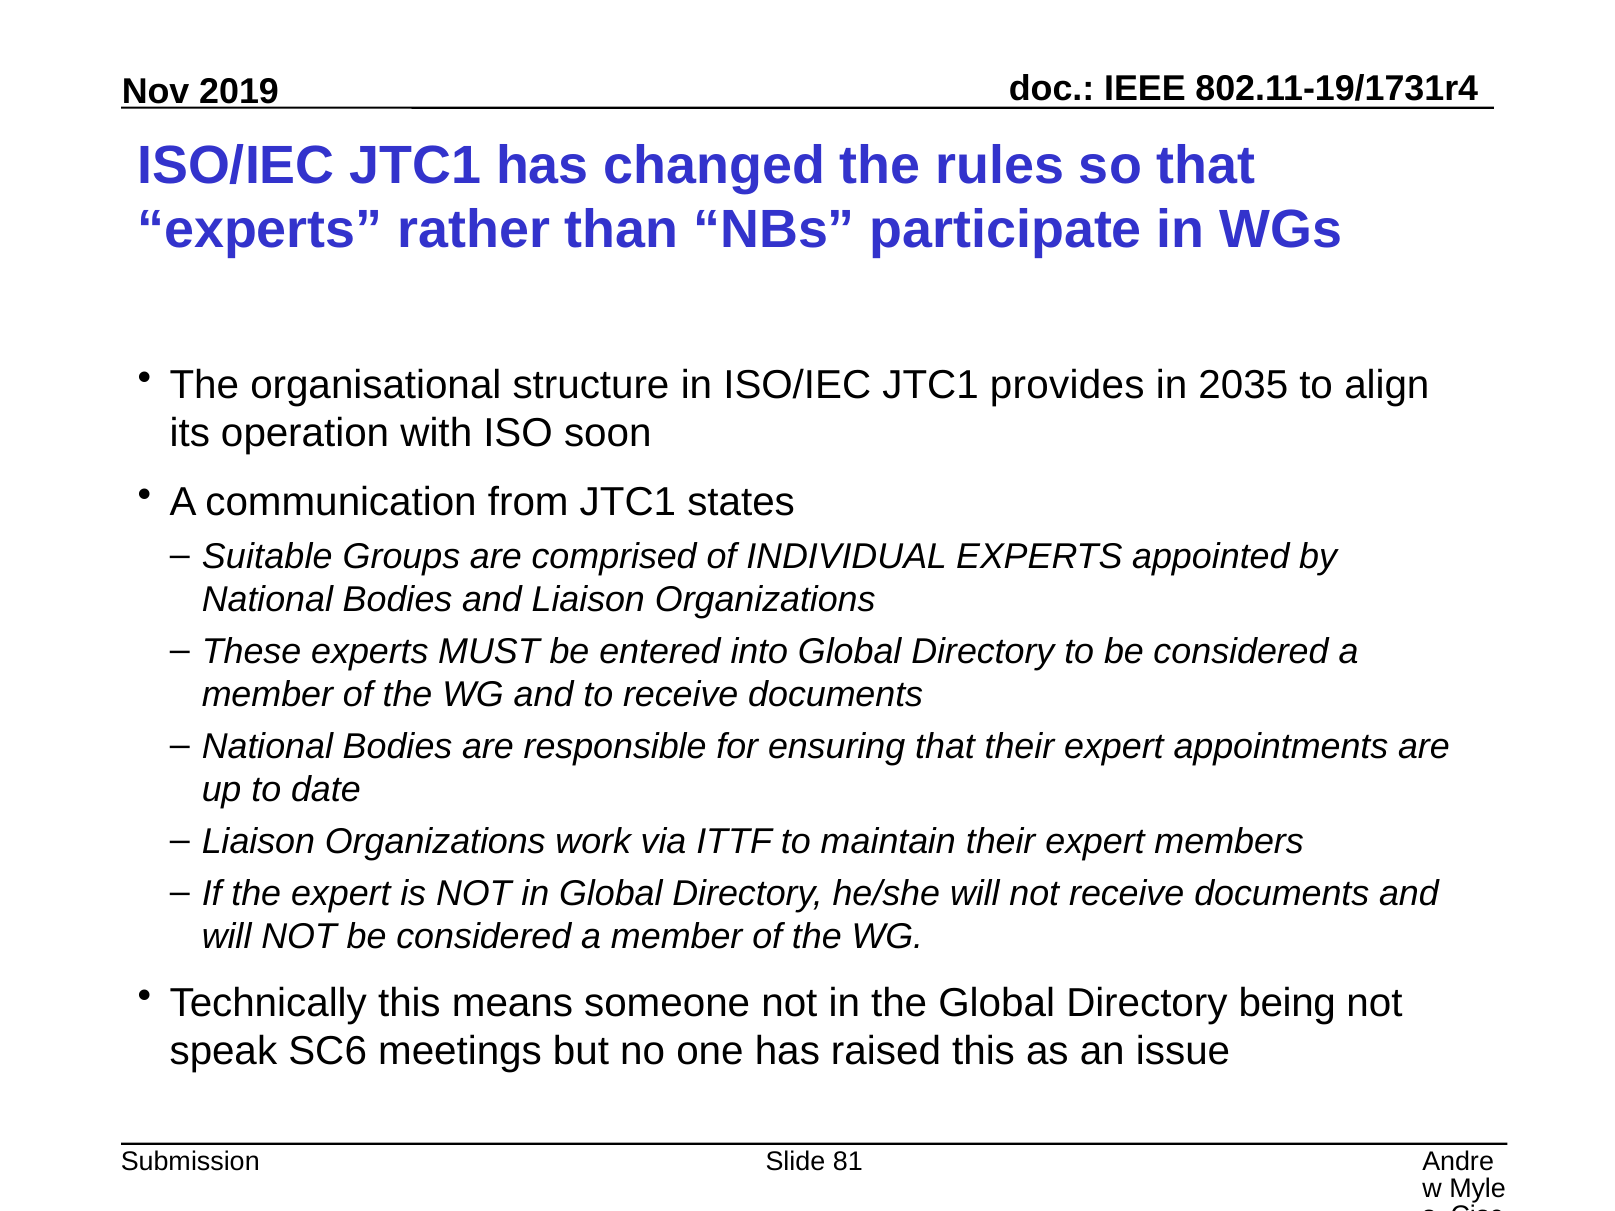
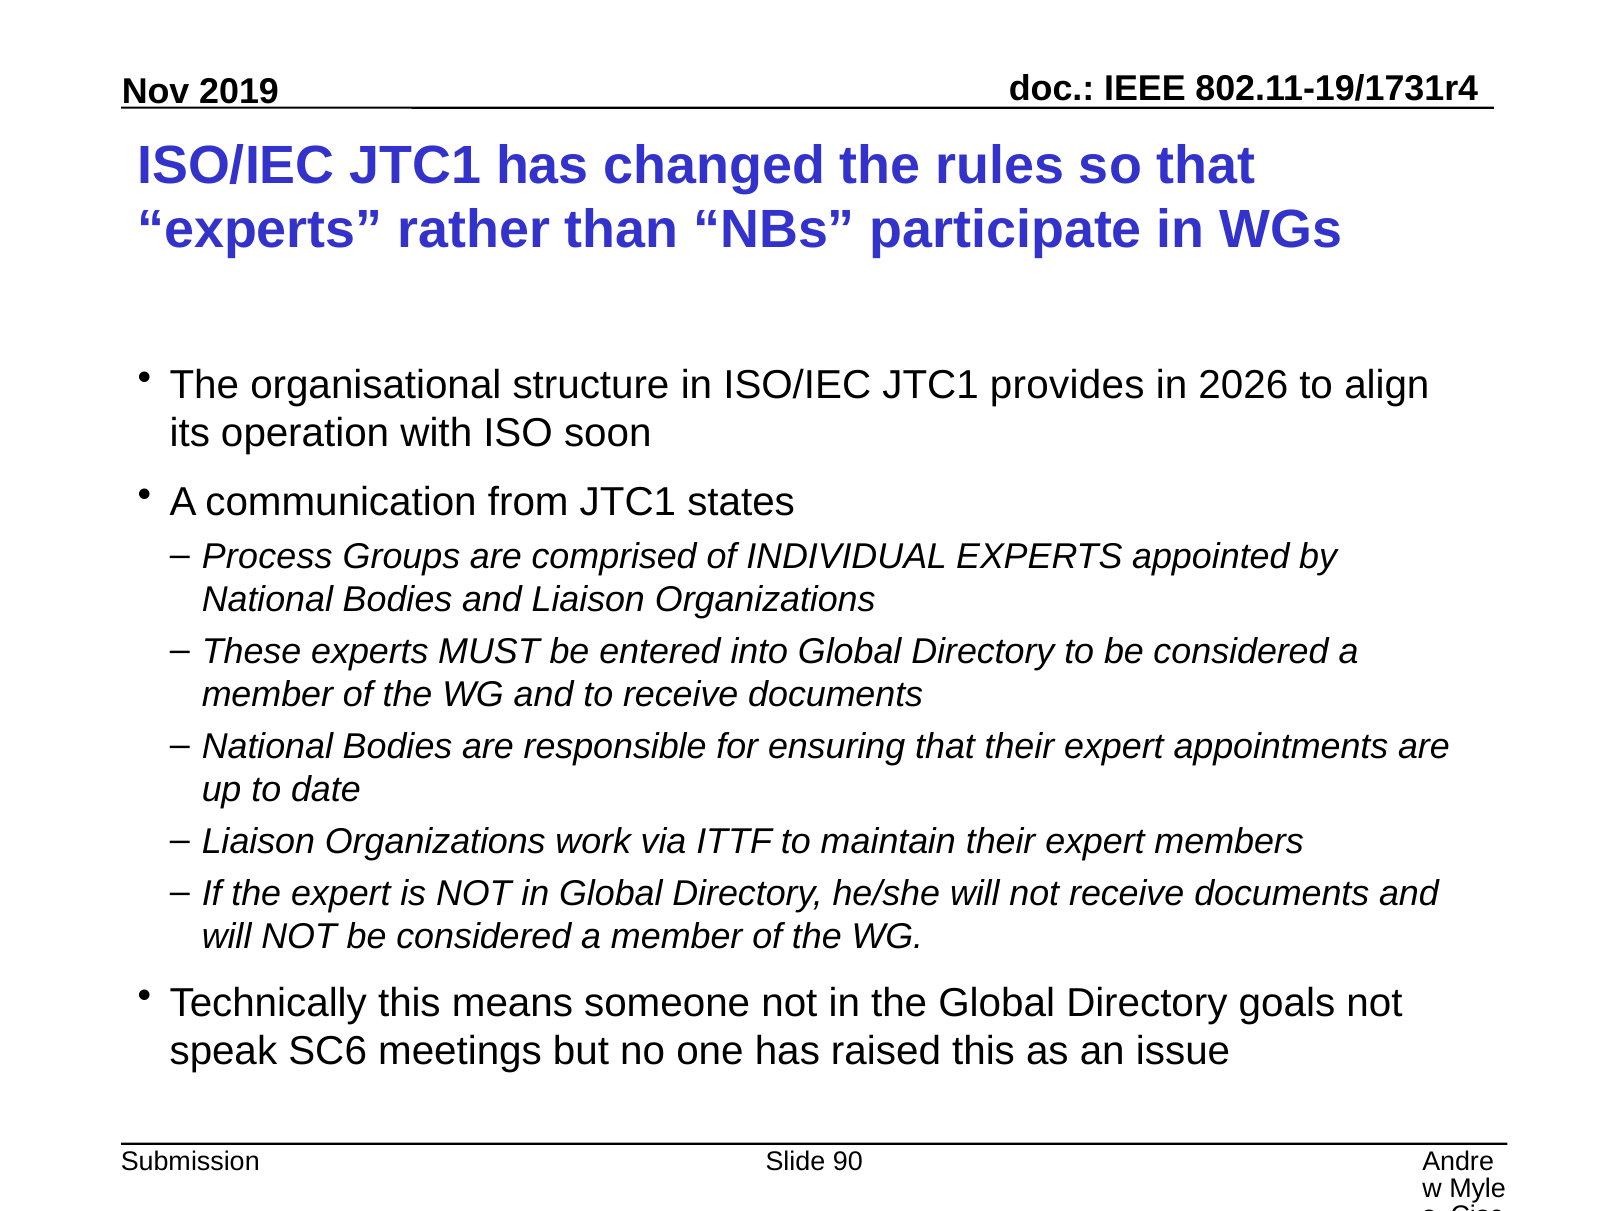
2035: 2035 -> 2026
Suitable: Suitable -> Process
being: being -> goals
81: 81 -> 90
